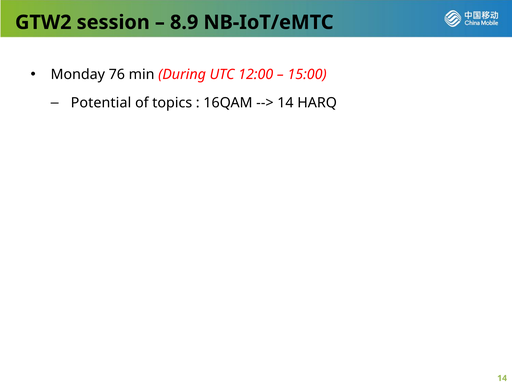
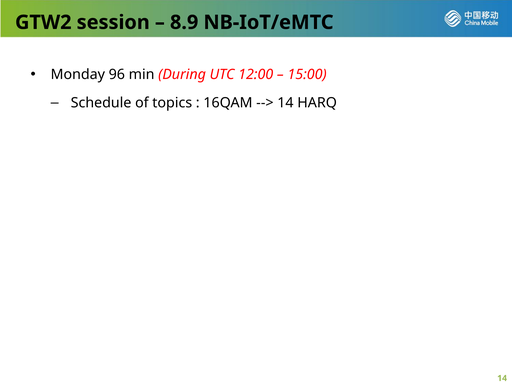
76: 76 -> 96
Potential: Potential -> Schedule
